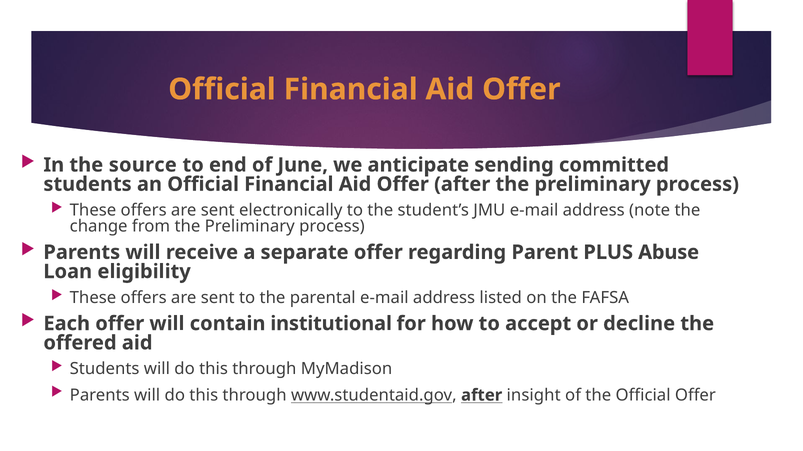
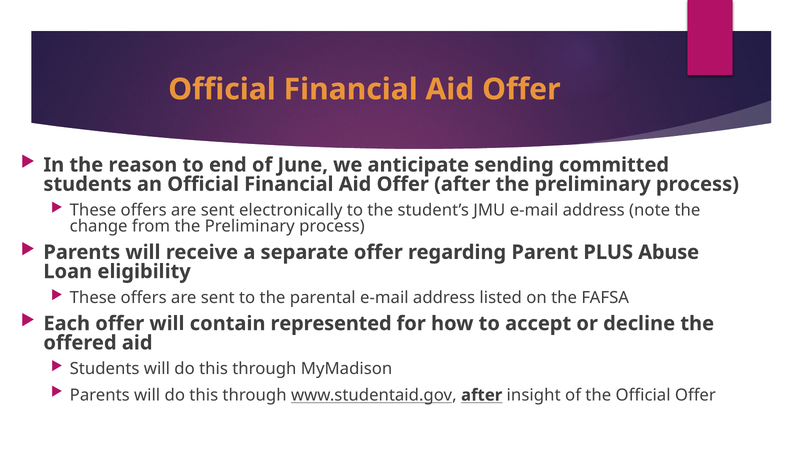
source: source -> reason
institutional: institutional -> represented
